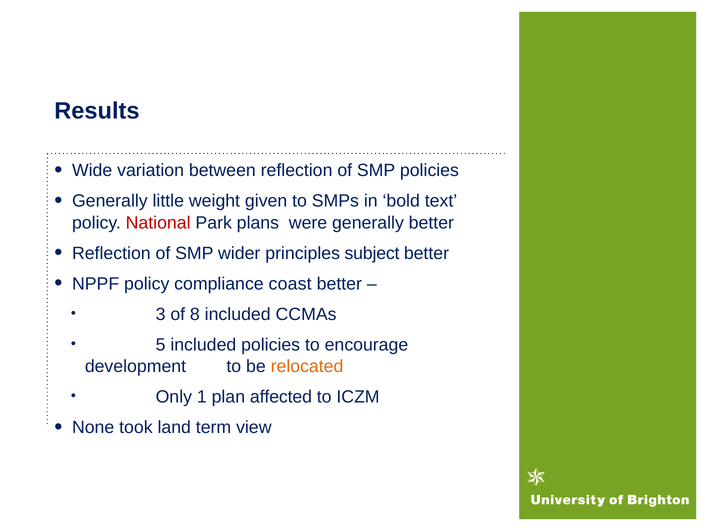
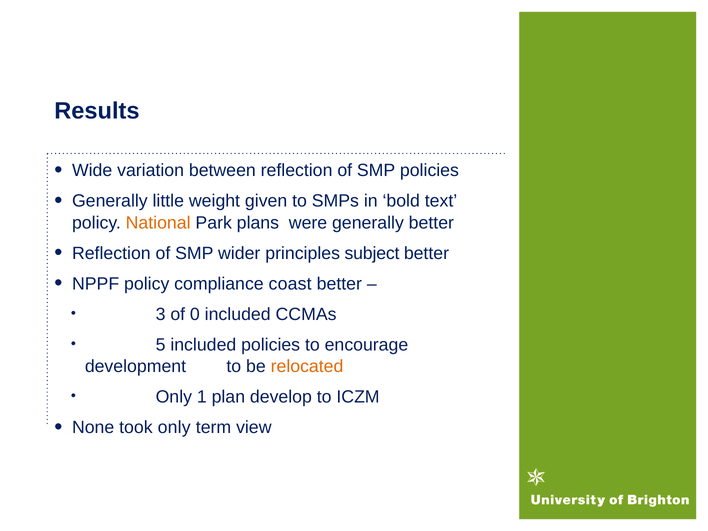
National colour: red -> orange
8: 8 -> 0
affected: affected -> develop
took land: land -> only
